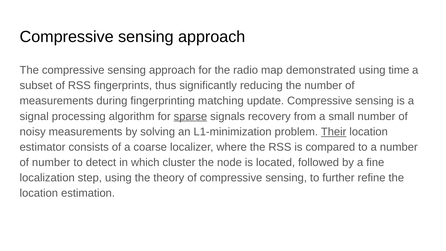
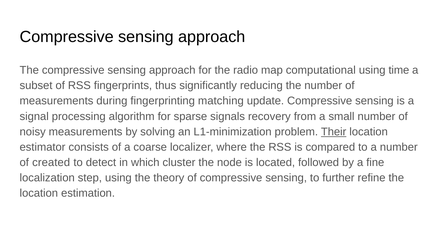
demonstrated: demonstrated -> computational
sparse underline: present -> none
of number: number -> created
